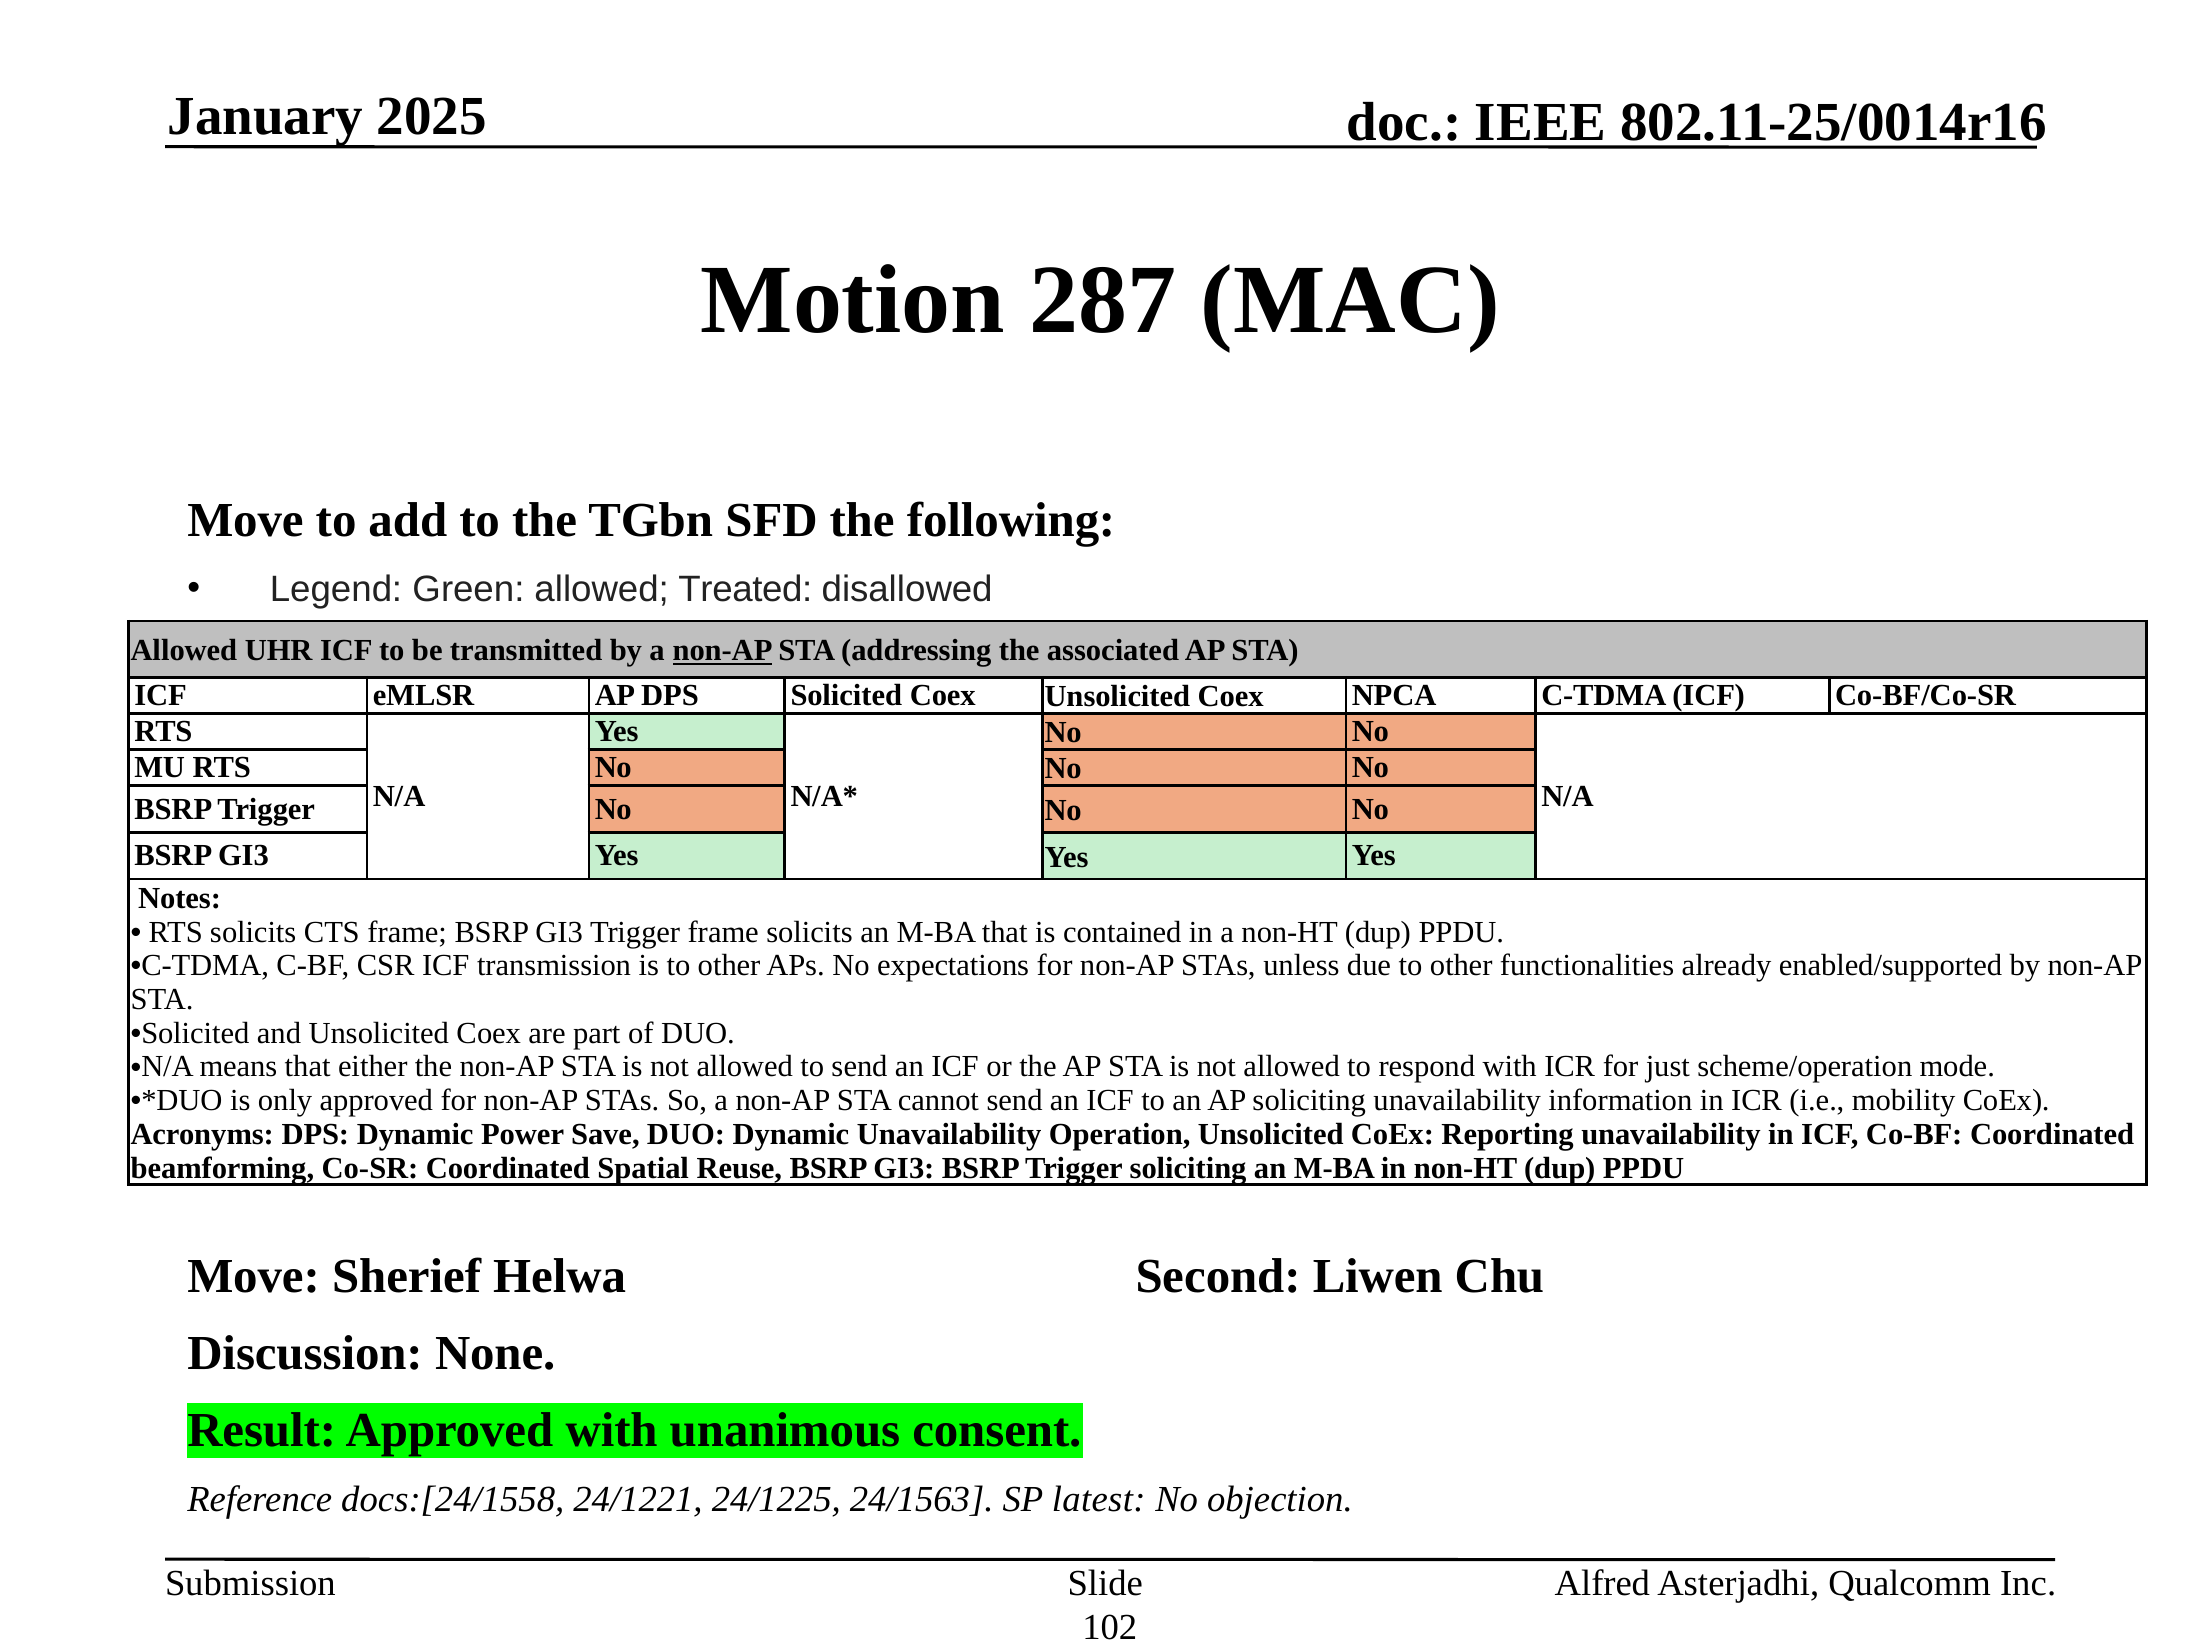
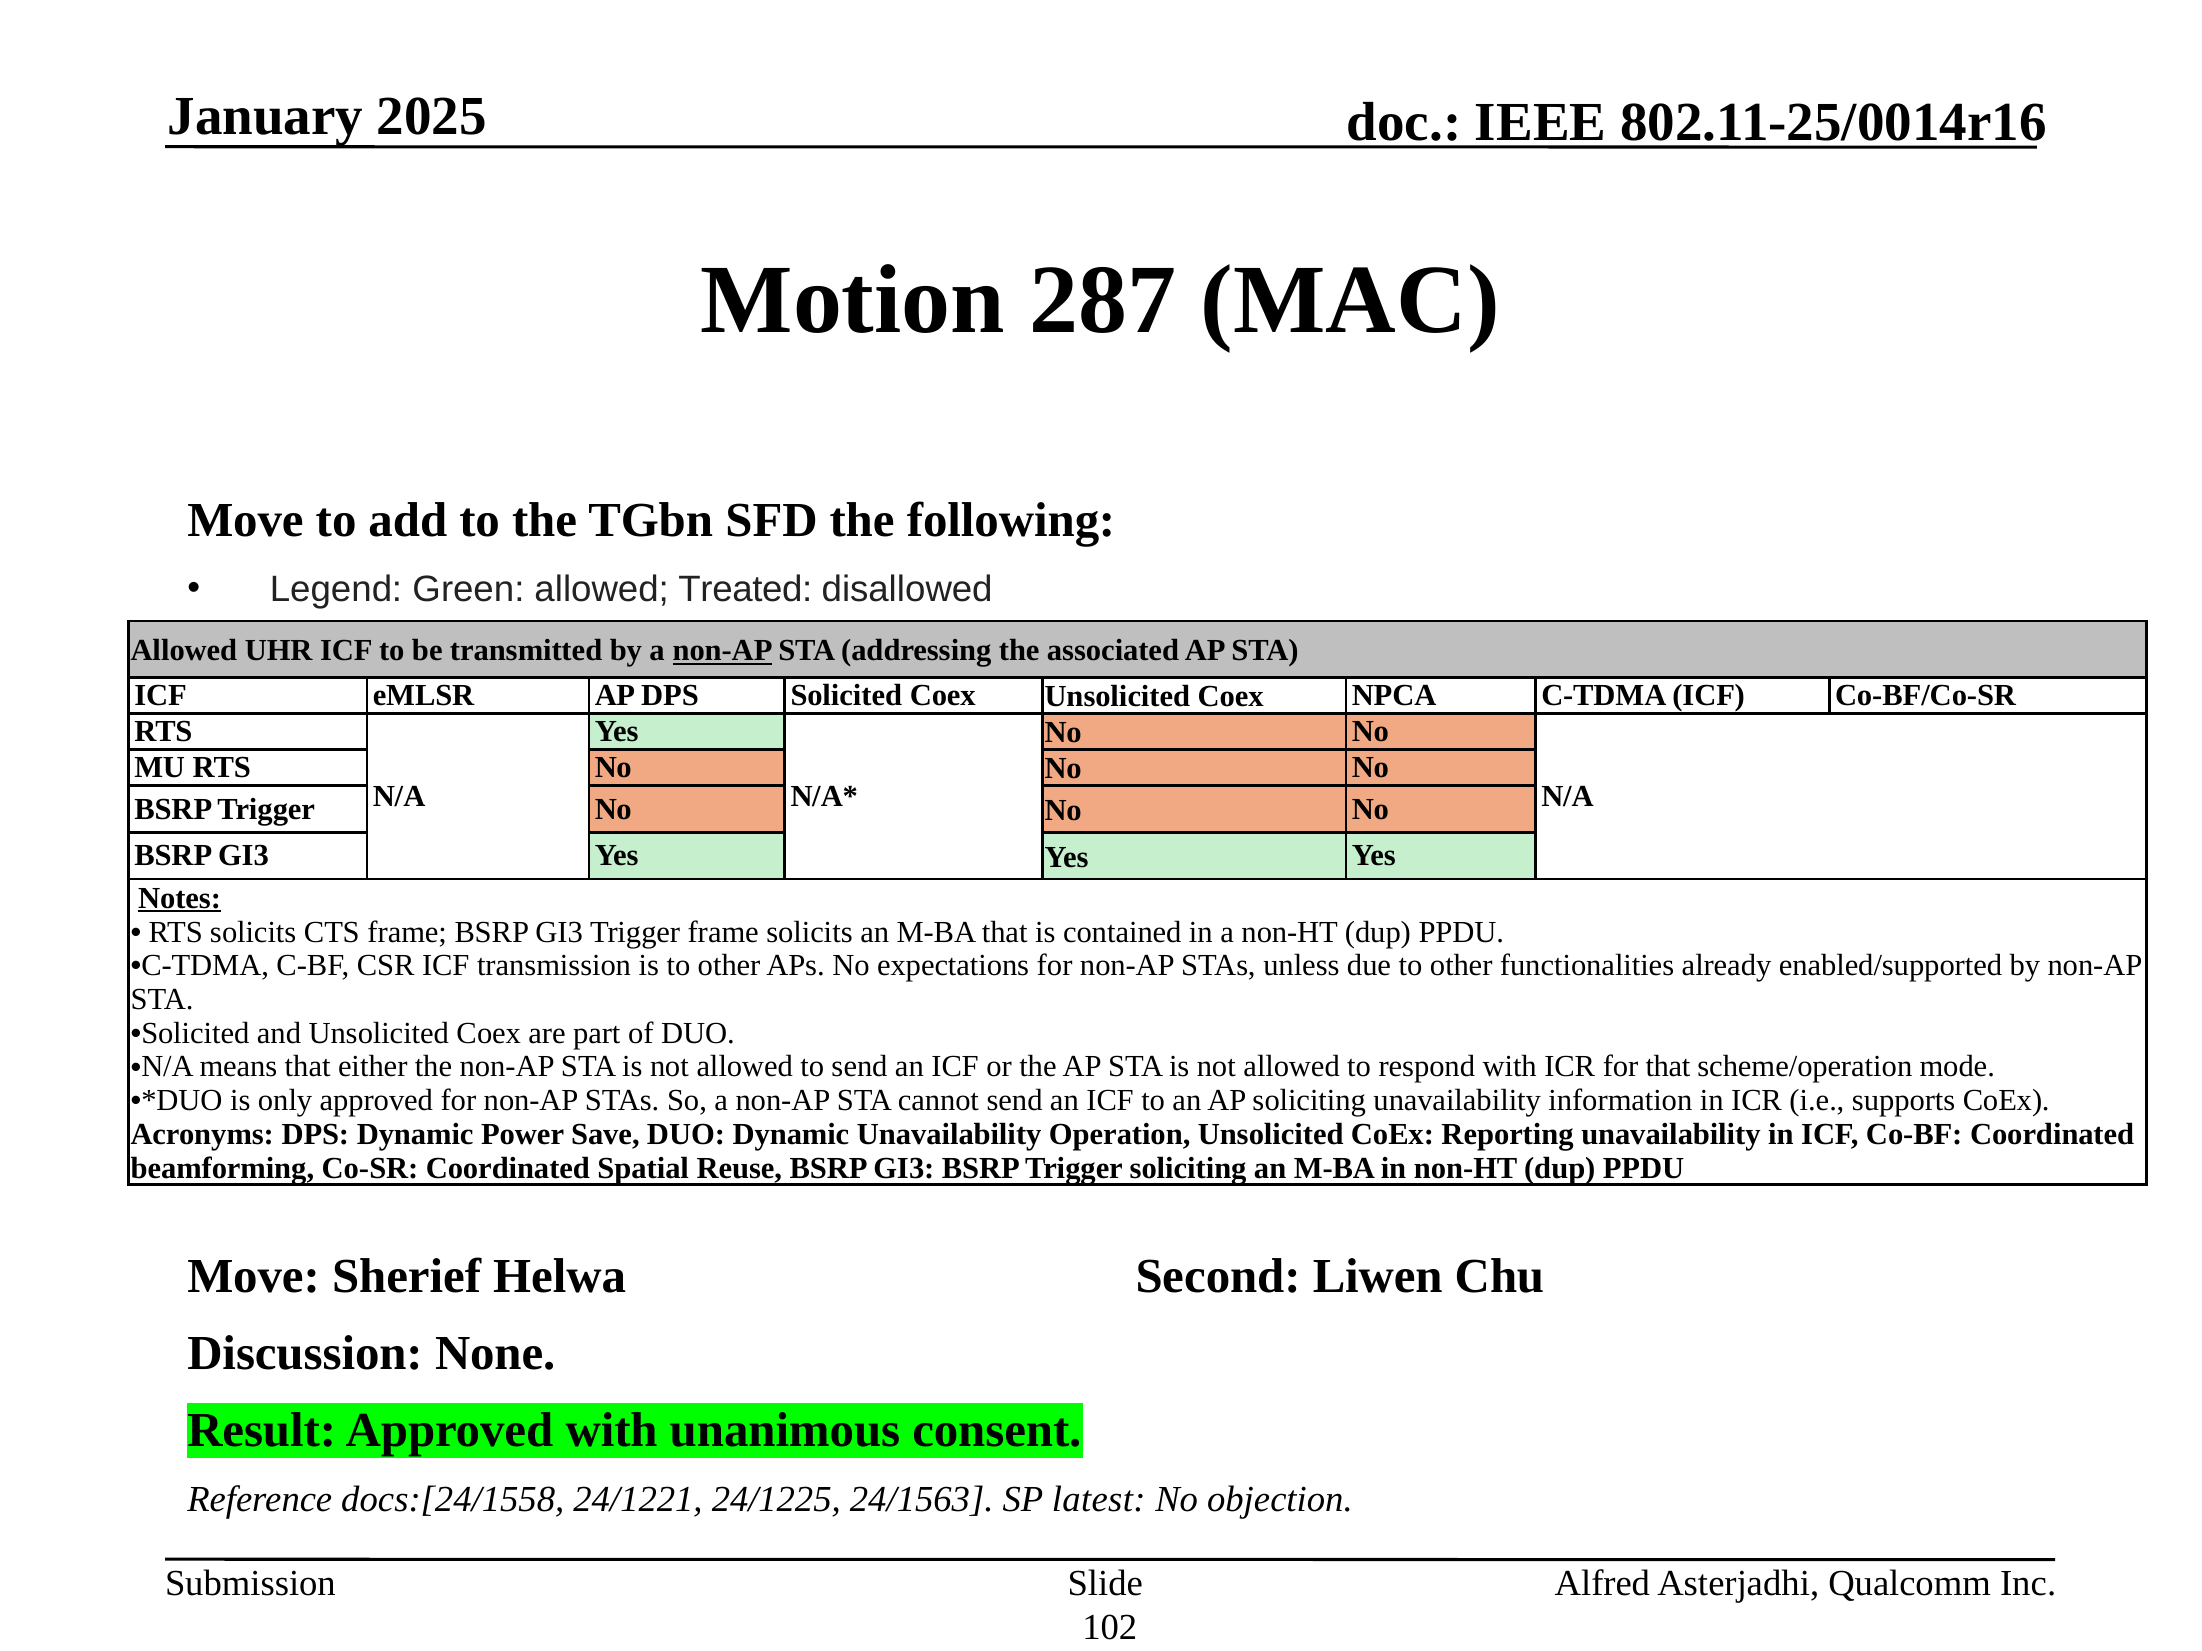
Notes underline: none -> present
for just: just -> that
mobility: mobility -> supports
